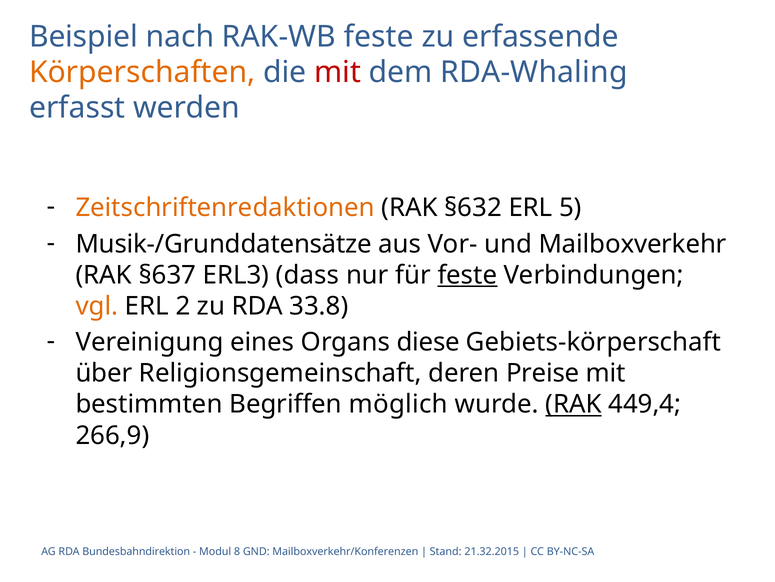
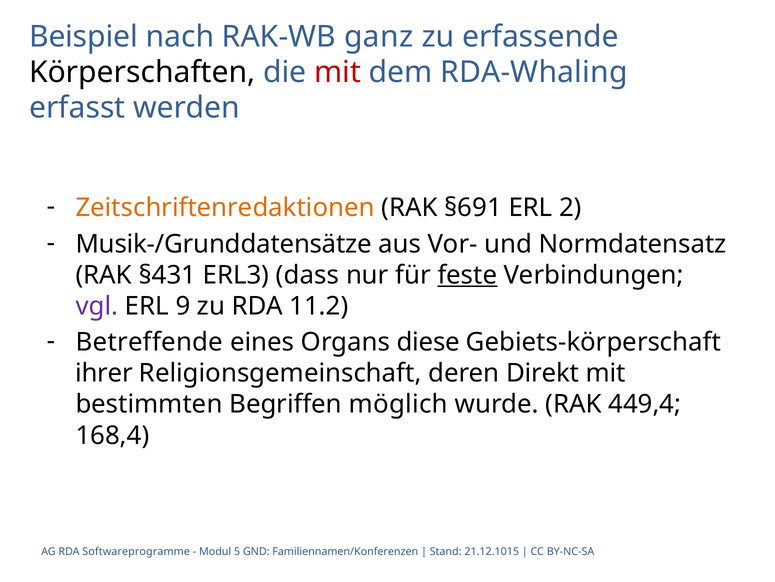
RAK-WB feste: feste -> ganz
Körperschaften colour: orange -> black
§632: §632 -> §691
5: 5 -> 2
Mailboxverkehr: Mailboxverkehr -> Normdatensatz
§637: §637 -> §431
vgl colour: orange -> purple
2: 2 -> 9
33.8: 33.8 -> 11.2
Vereinigung: Vereinigung -> Betreffende
über: über -> ihrer
Preise: Preise -> Direkt
RAK at (573, 404) underline: present -> none
266,9: 266,9 -> 168,4
Bundesbahndirektion: Bundesbahndirektion -> Softwareprogramme
8: 8 -> 5
Mailboxverkehr/Konferenzen: Mailboxverkehr/Konferenzen -> Familiennamen/Konferenzen
21.32.2015: 21.32.2015 -> 21.12.1015
